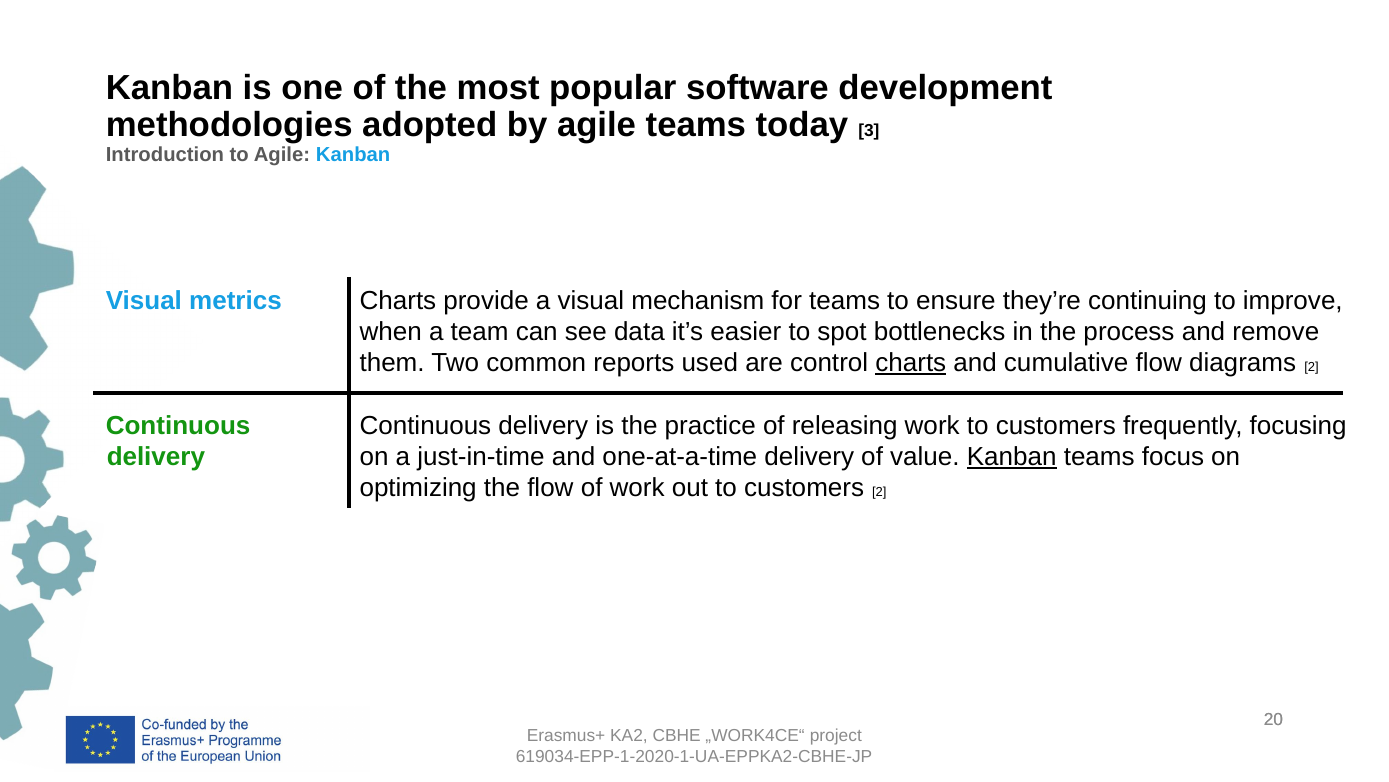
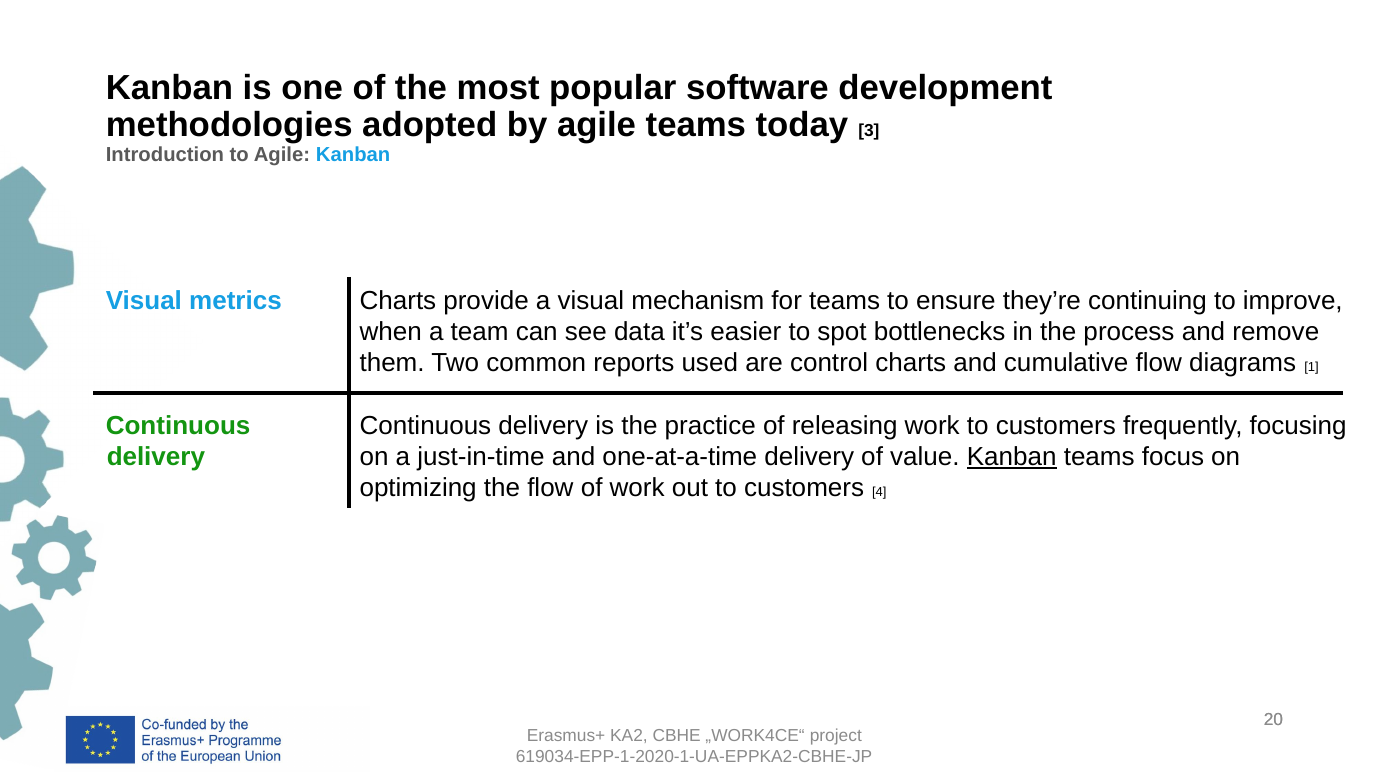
charts at (911, 363) underline: present -> none
diagrams 2: 2 -> 1
customers 2: 2 -> 4
